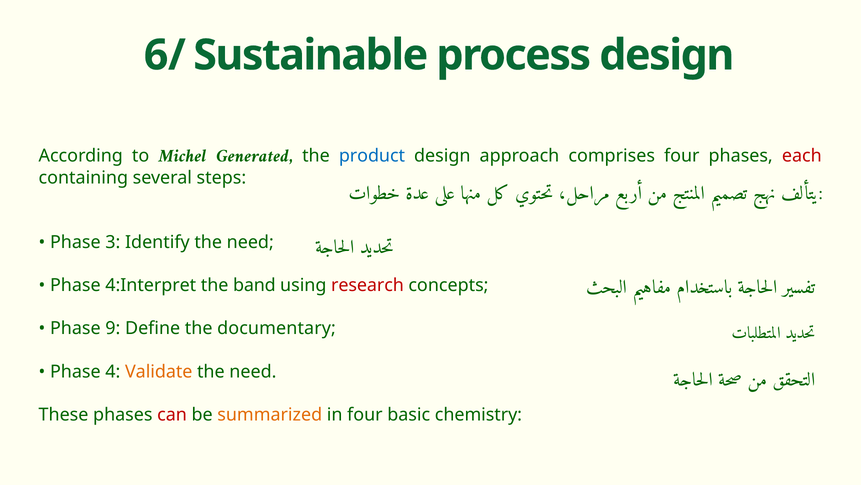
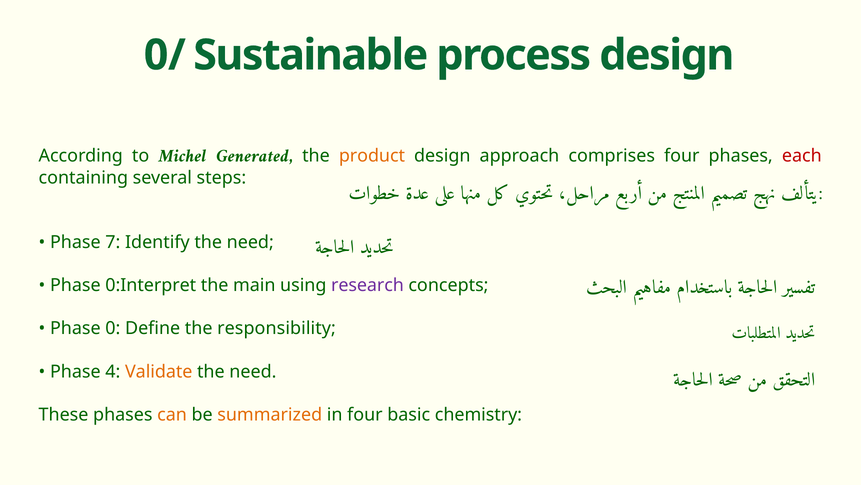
6/: 6/ -> 0/
product colour: blue -> orange
3: 3 -> 7
4:Interpret: 4:Interpret -> 0:Interpret
band: band -> main
research colour: red -> purple
9: 9 -> 0
documentary: documentary -> responsibility
can colour: red -> orange
